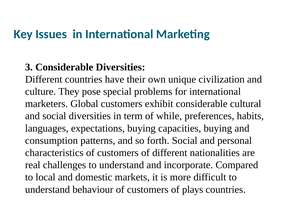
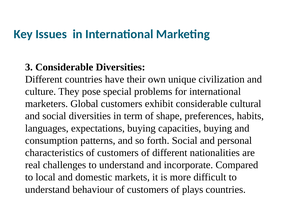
while: while -> shape
